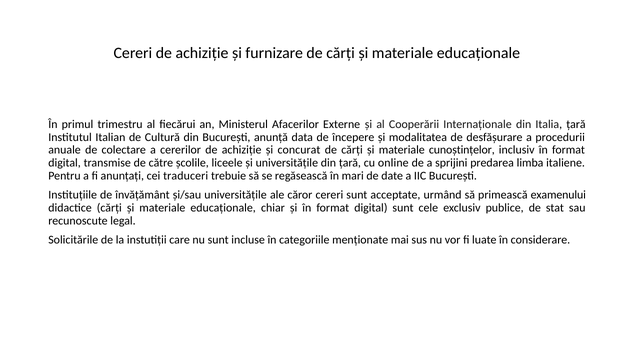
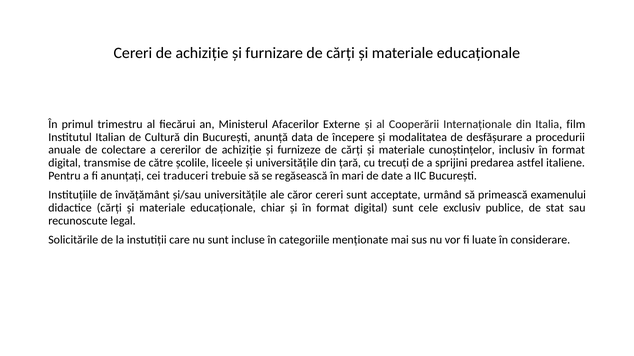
Italia țară: țară -> film
concurat: concurat -> furnizeze
online: online -> trecuți
limba: limba -> astfel
